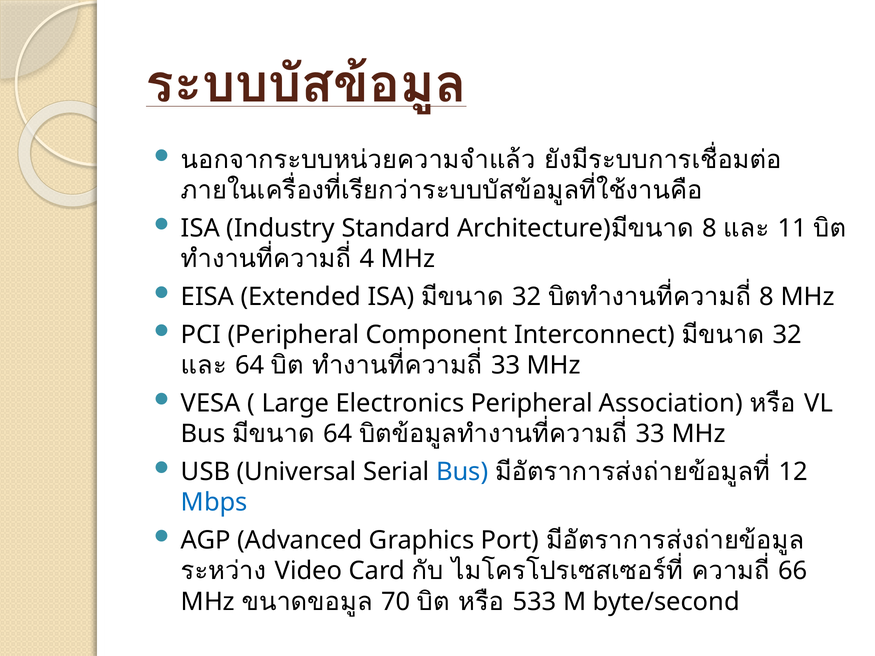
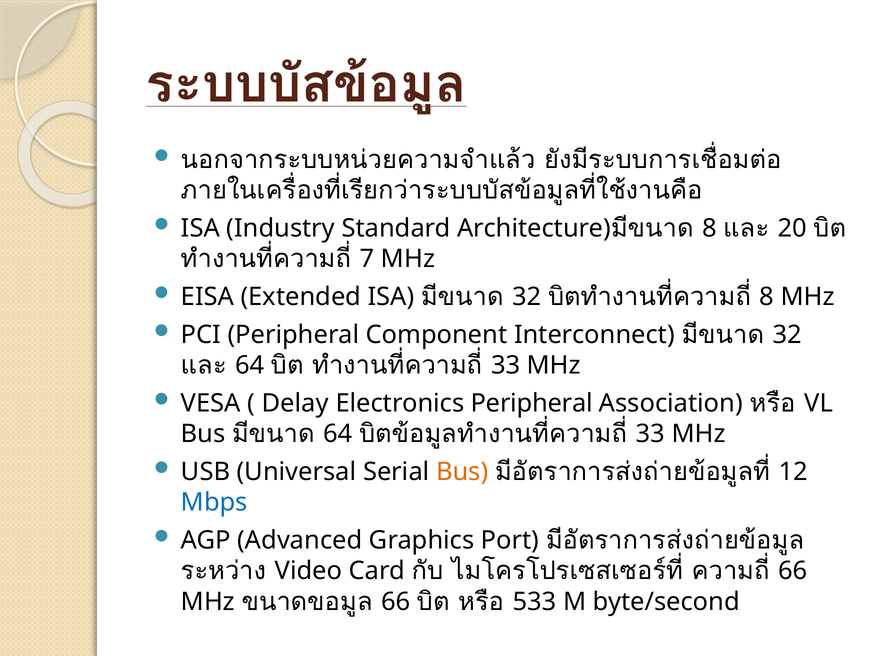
11: 11 -> 20
4: 4 -> 7
Large: Large -> Delay
Bus at (462, 472) colour: blue -> orange
70 at (396, 602): 70 -> 66
